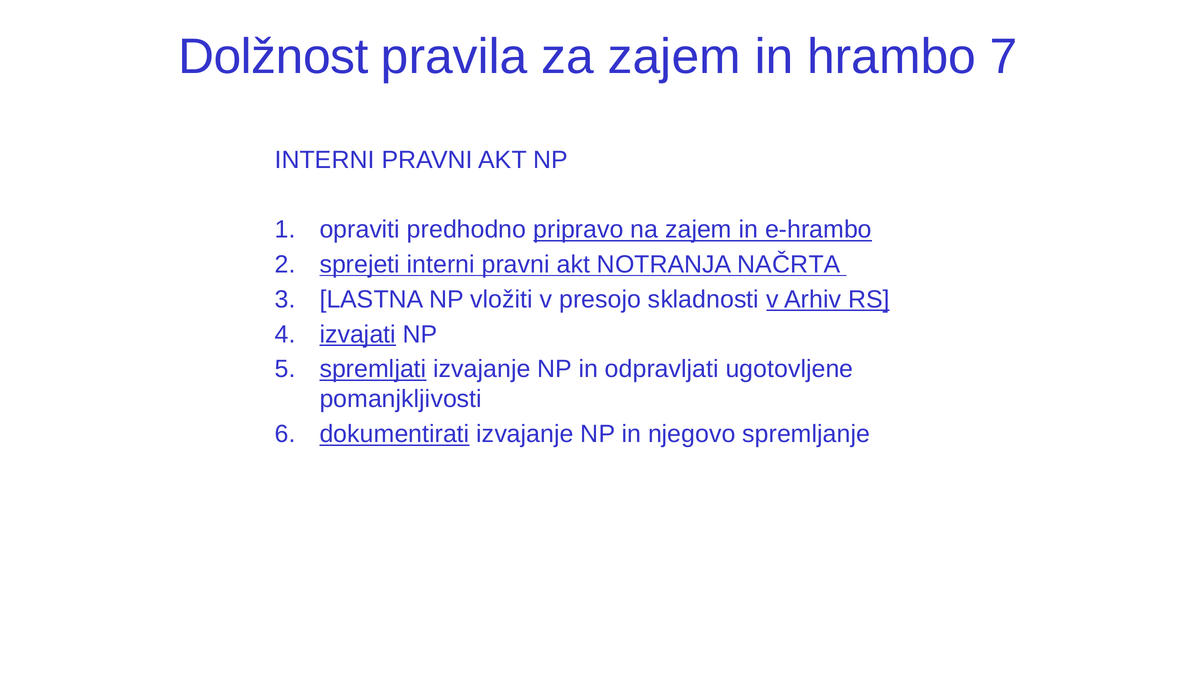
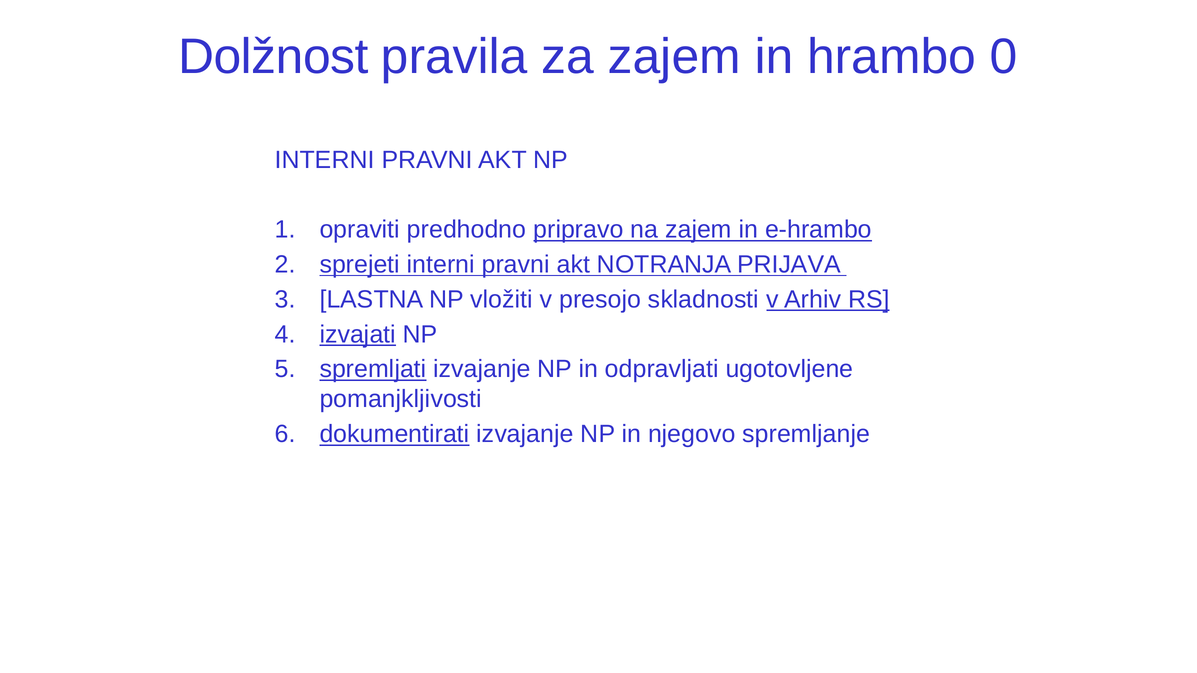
7: 7 -> 0
NAČRTA: NAČRTA -> PRIJAVA
